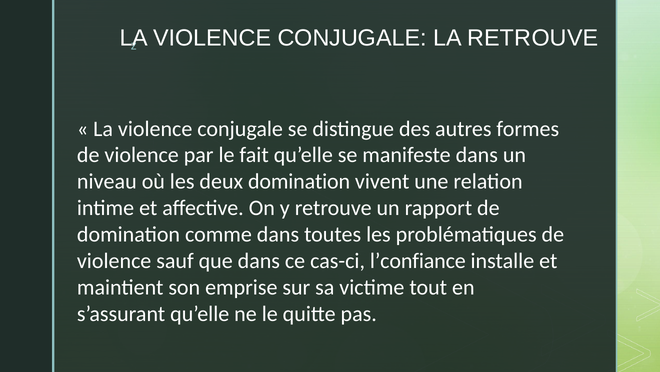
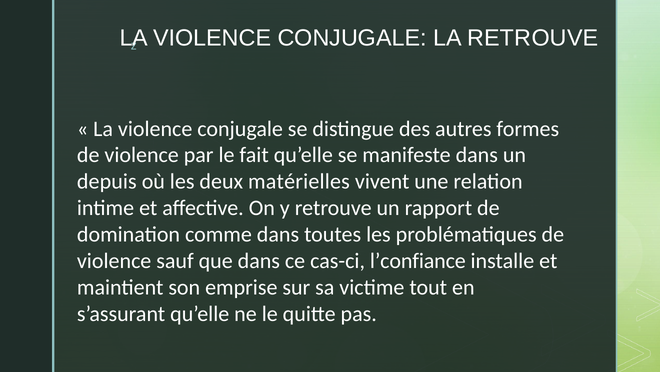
niveau: niveau -> depuis
deux domination: domination -> matérielles
